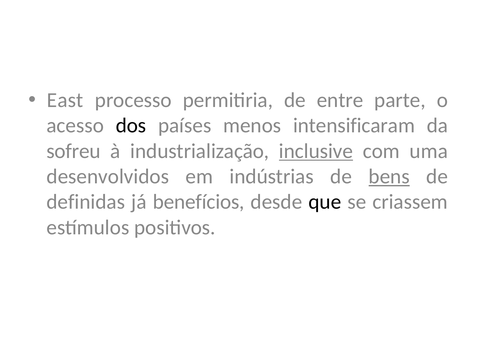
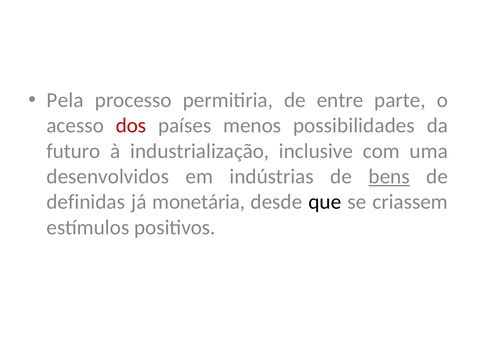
East: East -> Pela
dos colour: black -> red
intensificaram: intensificaram -> possibilidades
sofreu: sofreu -> futuro
inclusive underline: present -> none
benefícios: benefícios -> monetária
